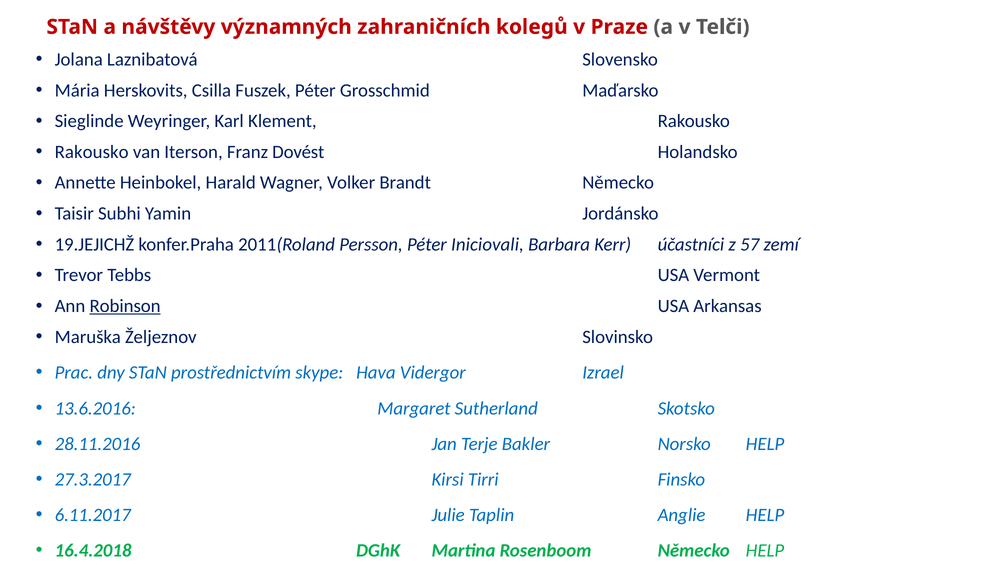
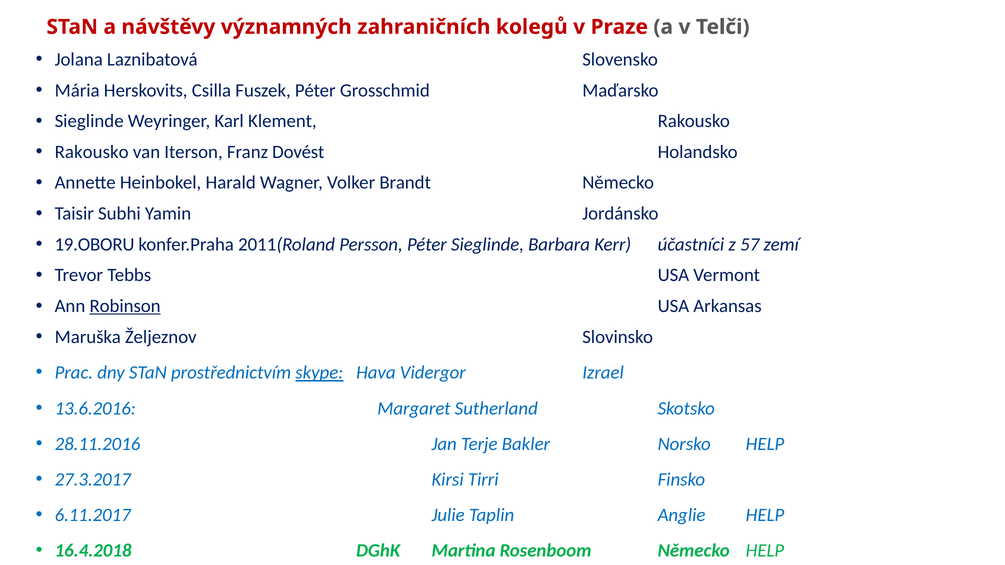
19.JEJICHŽ: 19.JEJICHŽ -> 19.OBORU
Péter Iniciovali: Iniciovali -> Sieglinde
skype underline: none -> present
